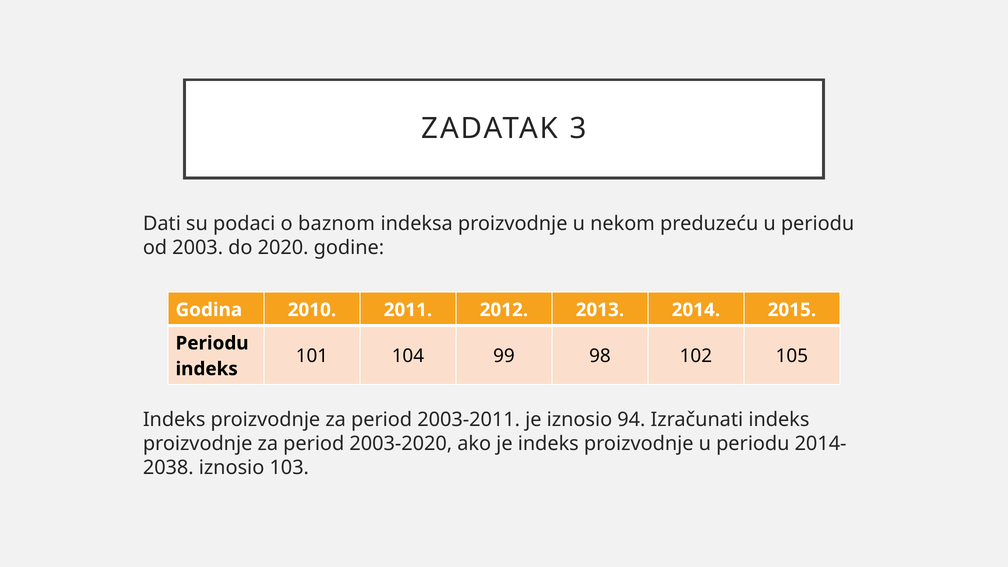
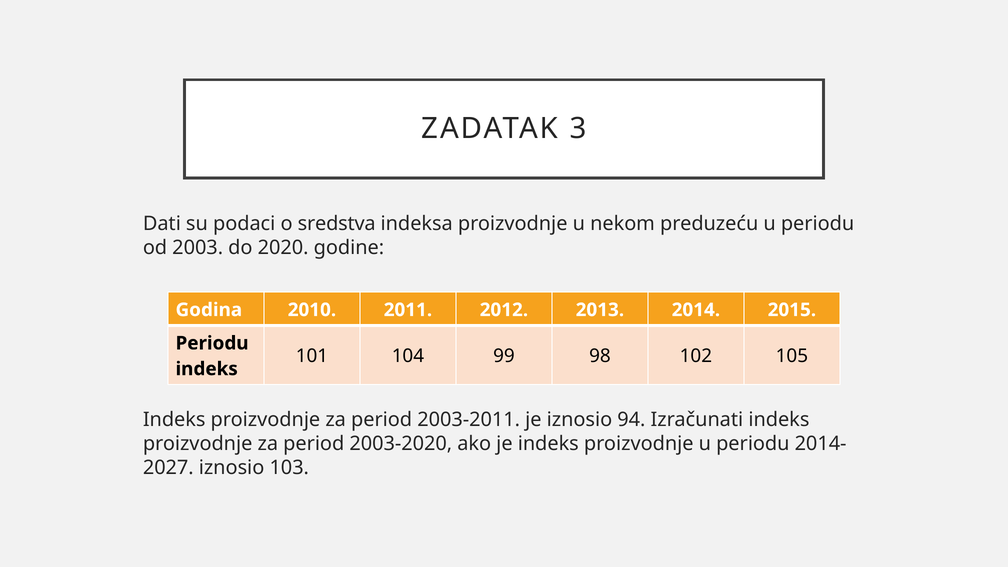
baznom: baznom -> sredstva
2038: 2038 -> 2027
